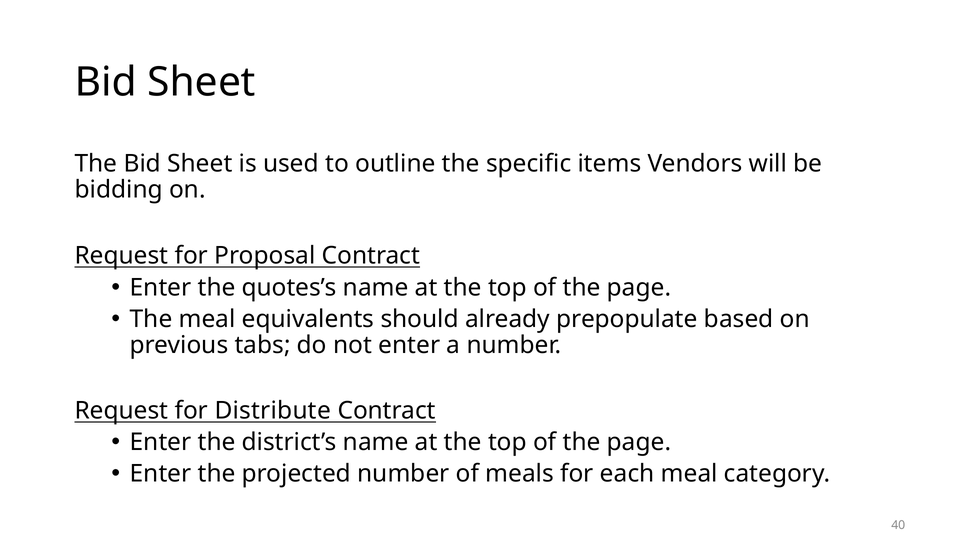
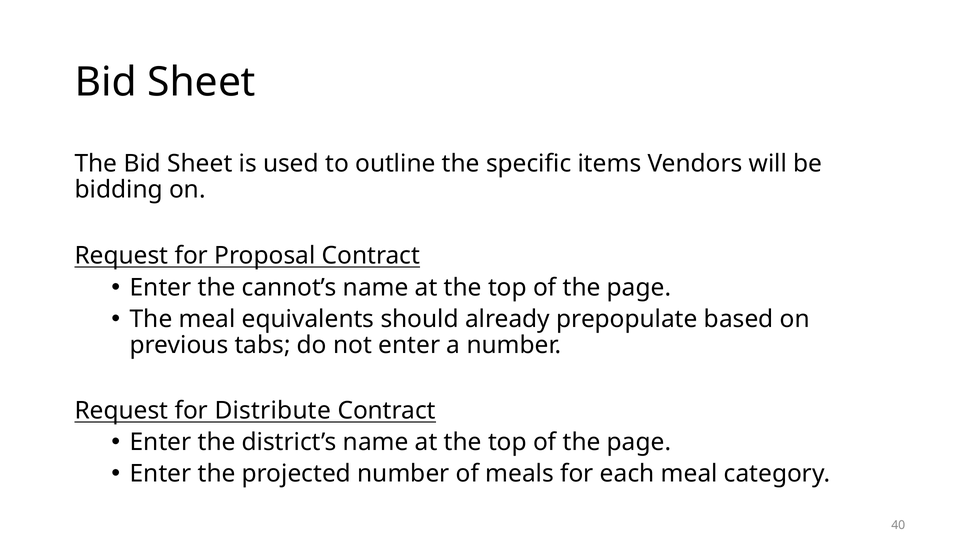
quotes’s: quotes’s -> cannot’s
